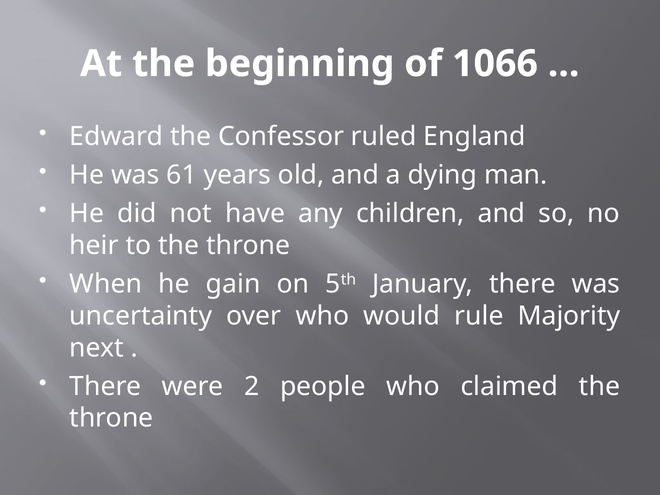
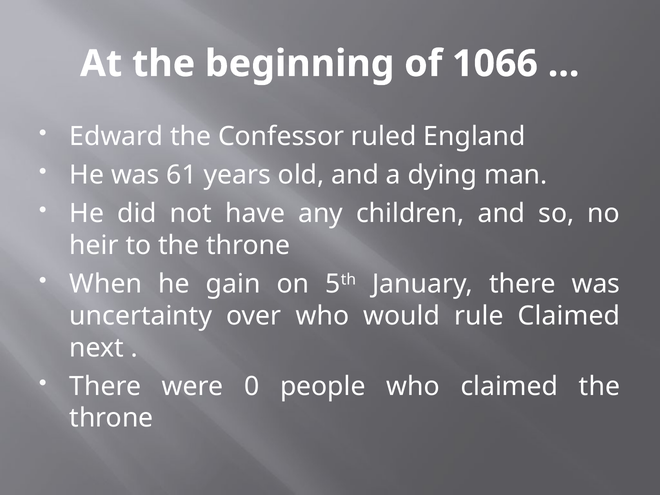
rule Majority: Majority -> Claimed
2: 2 -> 0
